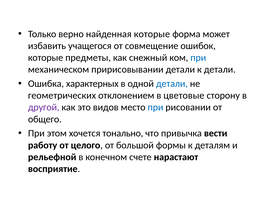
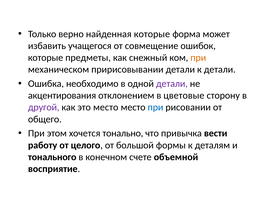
при at (198, 58) colour: blue -> orange
характерных: характерных -> необходимо
детали at (172, 84) colour: blue -> purple
геометрических: геометрических -> акцентирования
это видов: видов -> место
рельефной: рельефной -> тонального
нарастают: нарастают -> объемной
